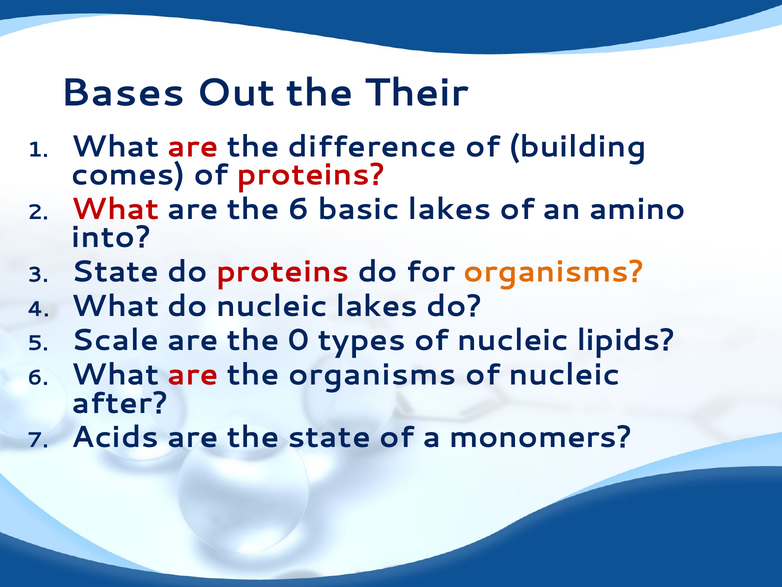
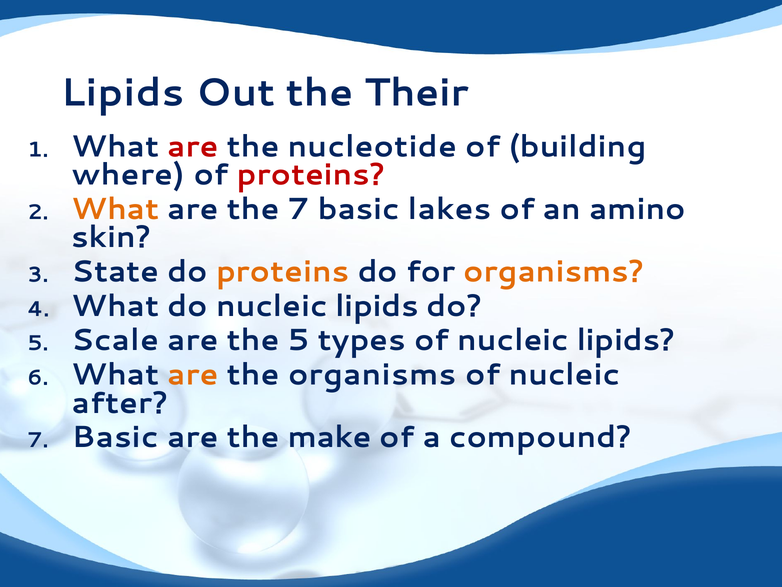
Bases at (123, 93): Bases -> Lipids
difference: difference -> nucleotide
comes: comes -> where
What at (115, 209) colour: red -> orange
the 6: 6 -> 7
into: into -> skin
proteins at (283, 271) colour: red -> orange
do nucleic lakes: lakes -> lipids
the 0: 0 -> 5
are at (193, 374) colour: red -> orange
Acids at (115, 437): Acids -> Basic
the state: state -> make
monomers: monomers -> compound
